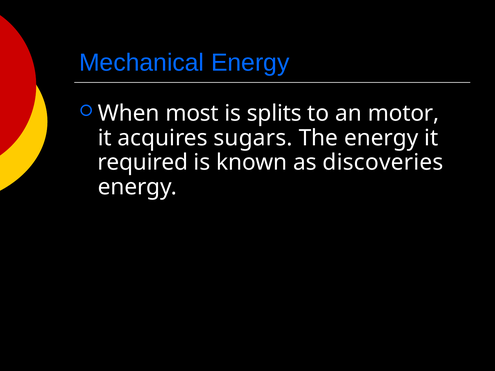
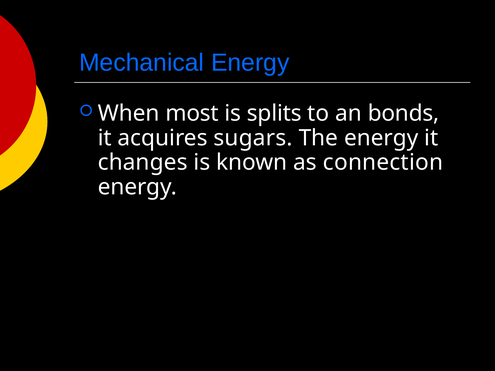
motor: motor -> bonds
required: required -> changes
discoveries: discoveries -> connection
